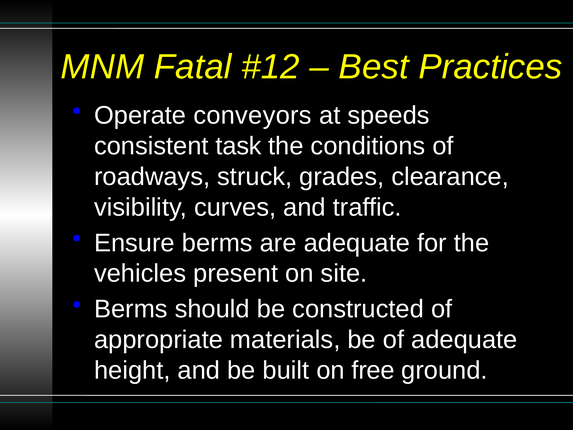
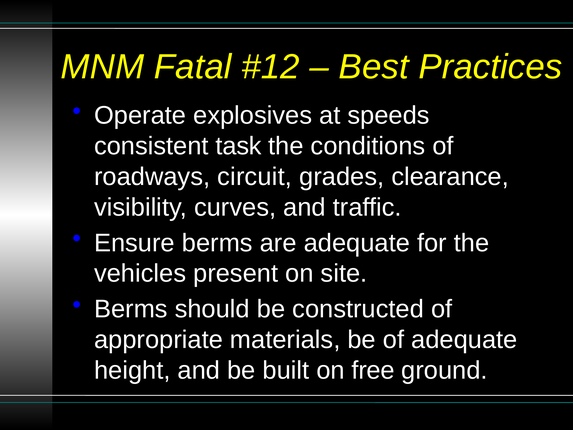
conveyors: conveyors -> explosives
struck: struck -> circuit
